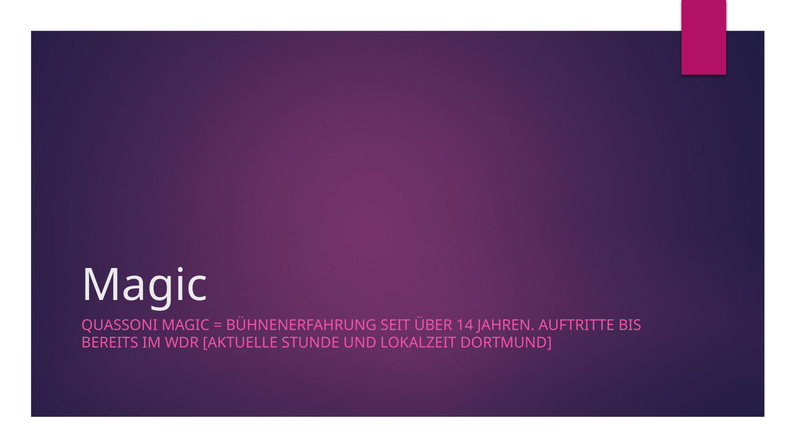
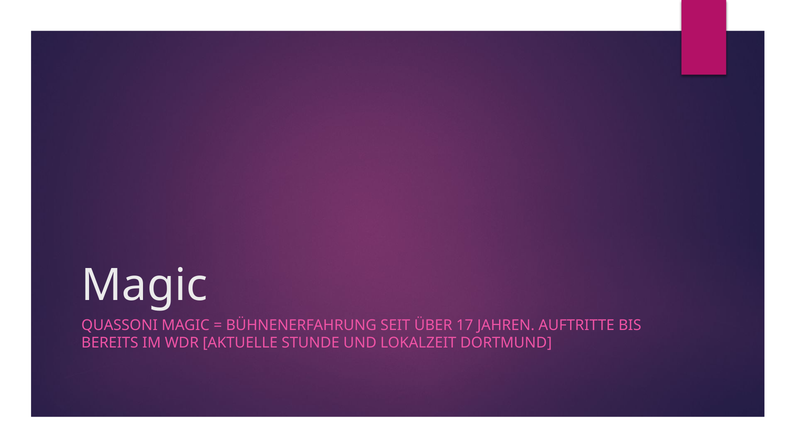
14: 14 -> 17
